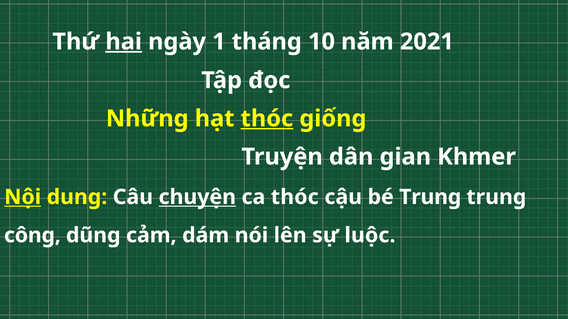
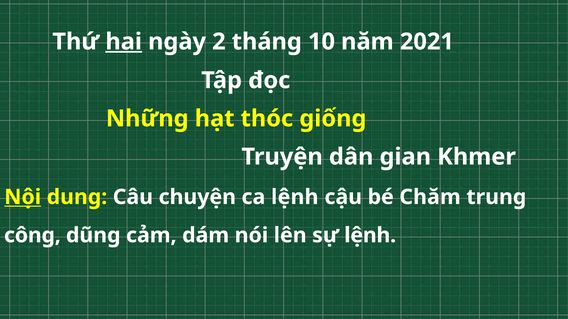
1: 1 -> 2
thóc at (267, 119) underline: present -> none
chuyện underline: present -> none
ca thóc: thóc -> lệnh
bé Trung: Trung -> Chăm
sự luộc: luộc -> lệnh
